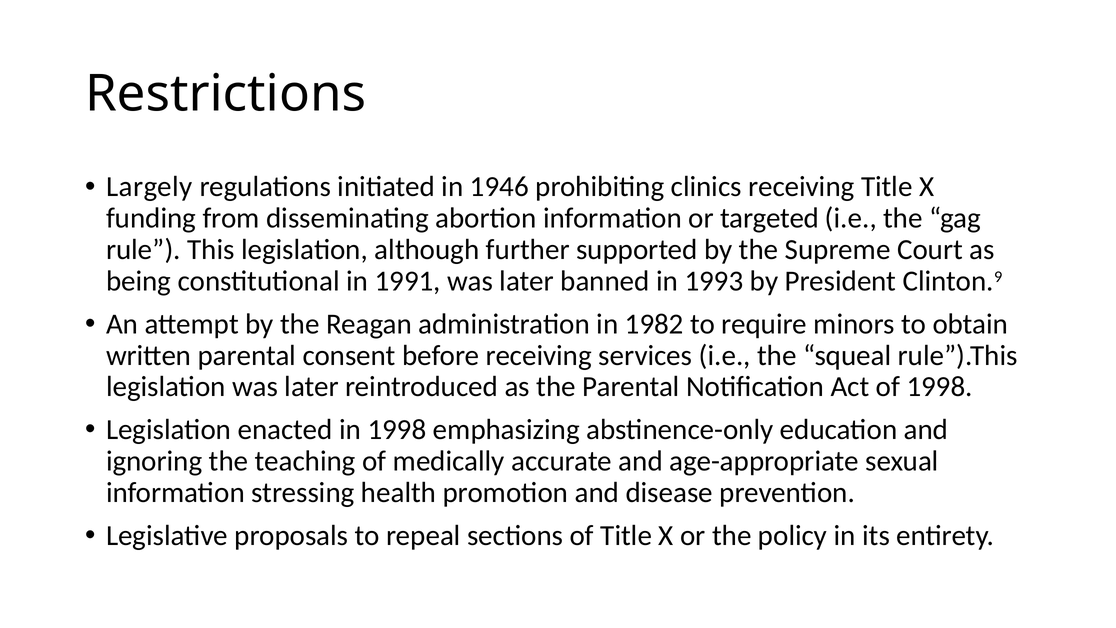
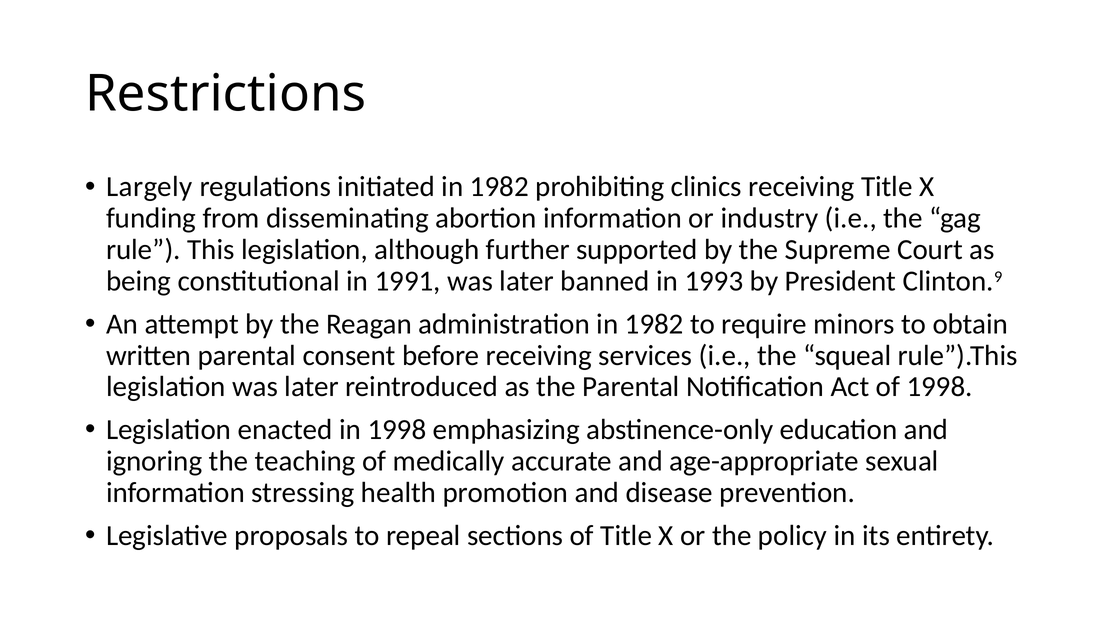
initiated in 1946: 1946 -> 1982
targeted: targeted -> industry
